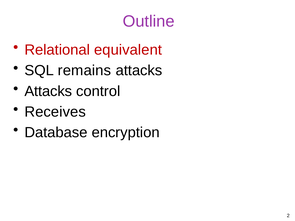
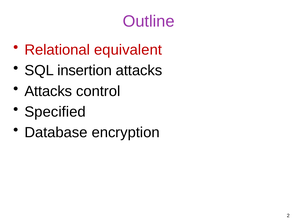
remains: remains -> insertion
Receives: Receives -> Specified
